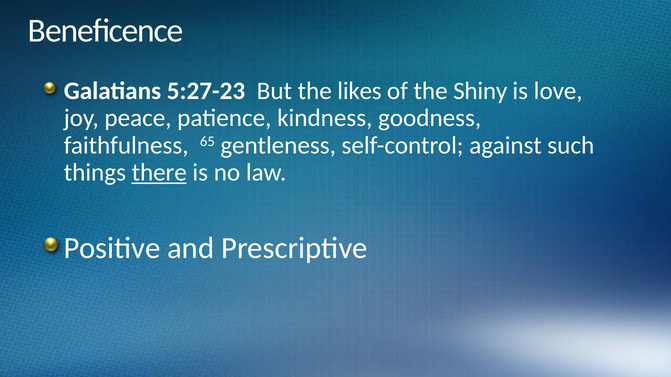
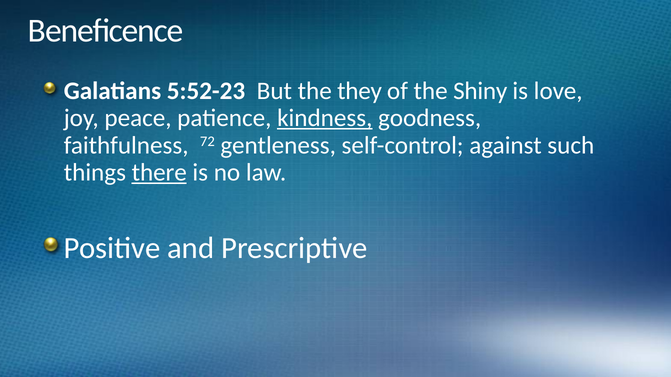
5:27-23: 5:27-23 -> 5:52-23
likes: likes -> they
kindness underline: none -> present
65: 65 -> 72
